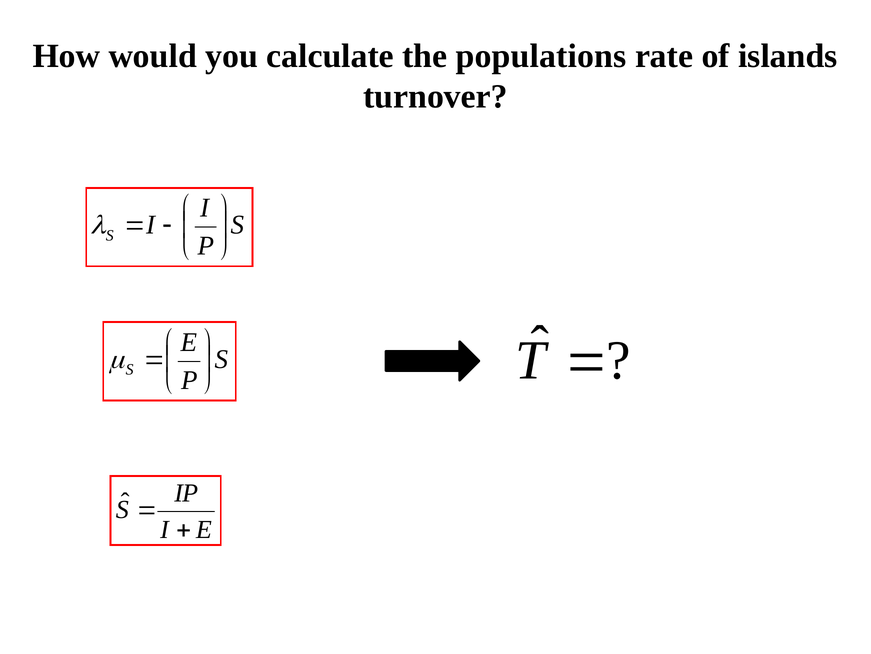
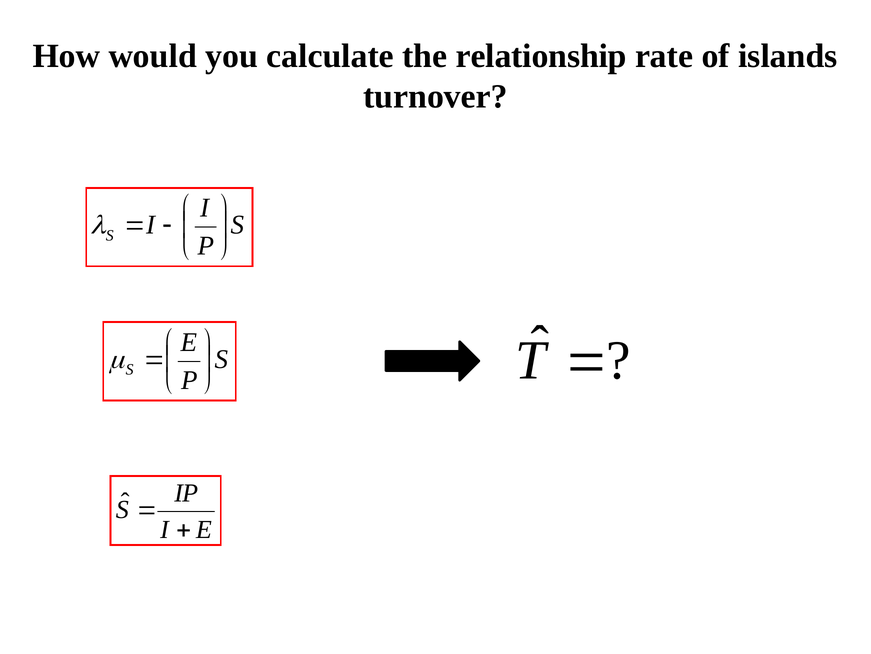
populations: populations -> relationship
